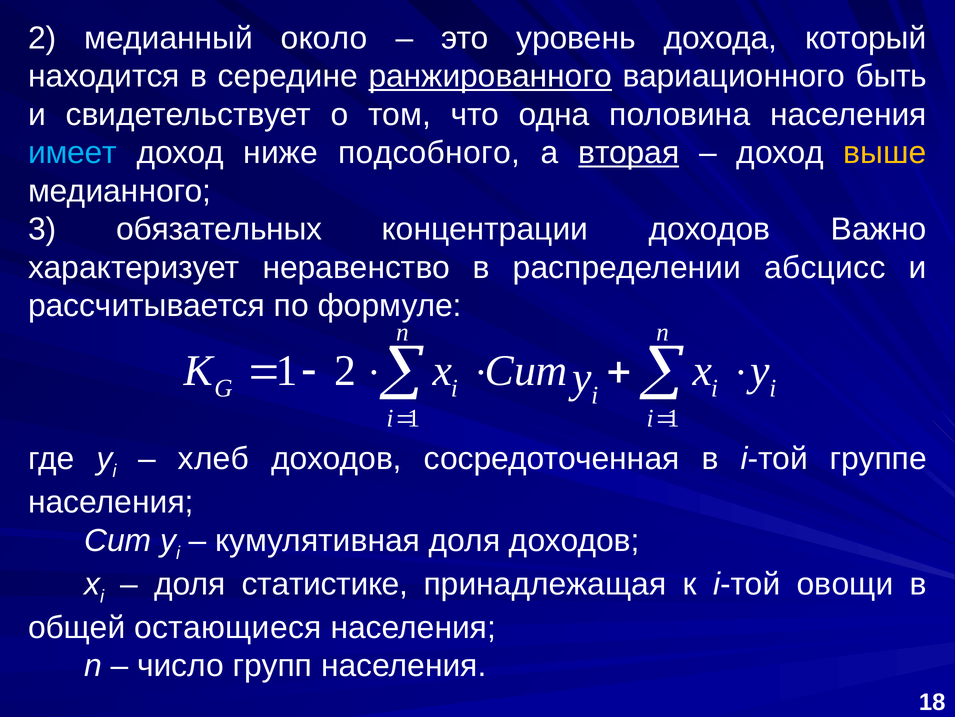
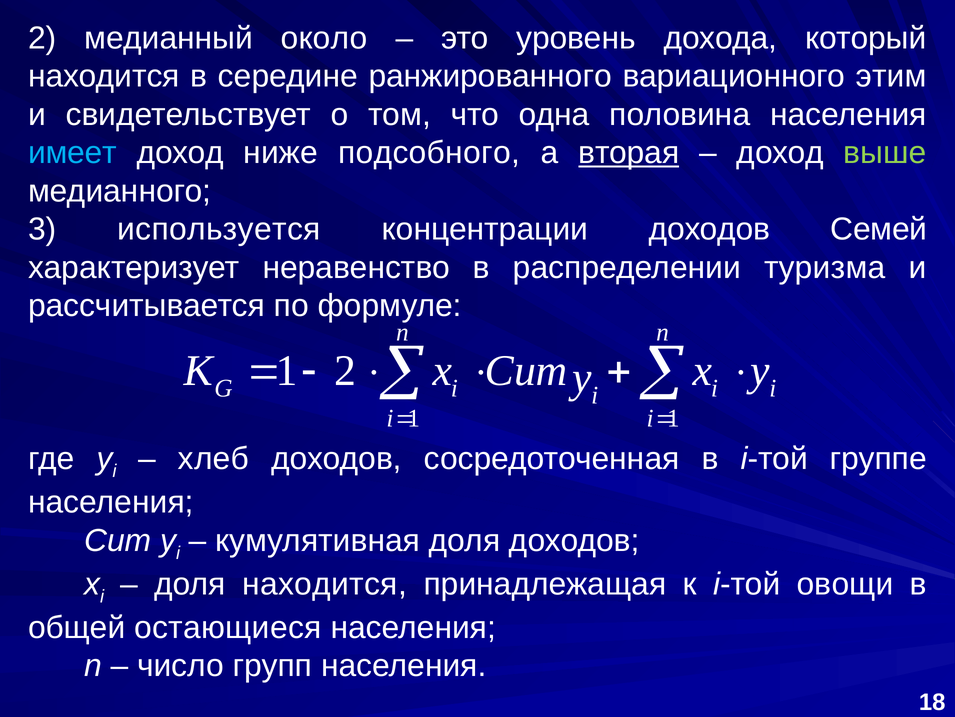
ранжированного underline: present -> none
быть: быть -> этим
выше colour: yellow -> light green
обязательных: обязательных -> используется
Важно: Важно -> Семей
абсцисс: абсцисс -> туризма
доля статистике: статистике -> находится
